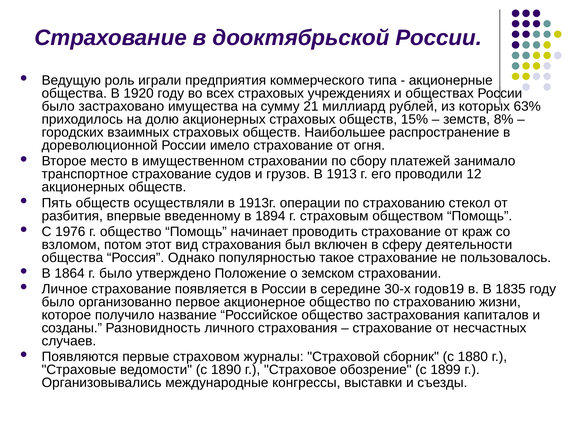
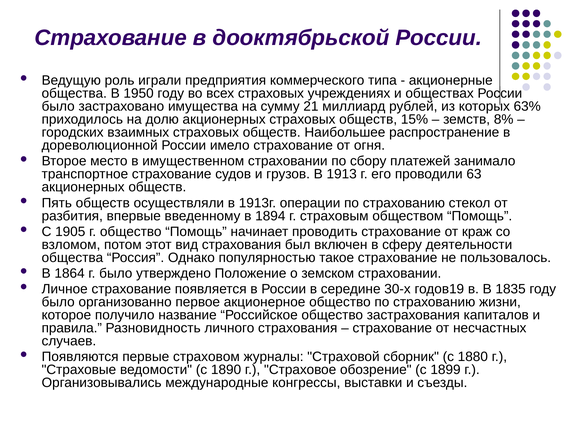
1920: 1920 -> 1950
12: 12 -> 63
1976: 1976 -> 1905
созданы: созданы -> правила
